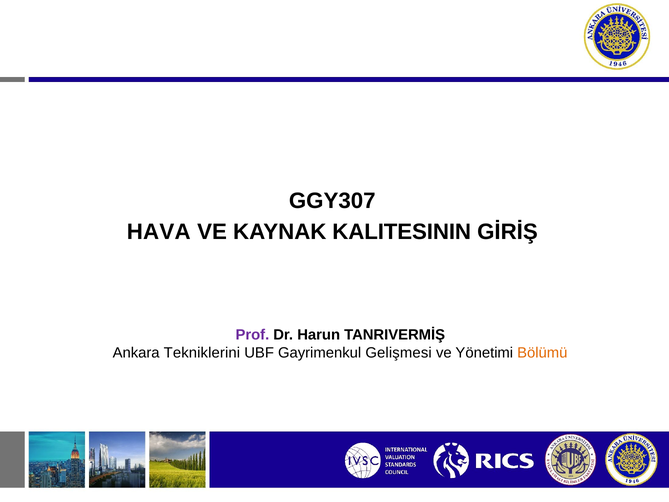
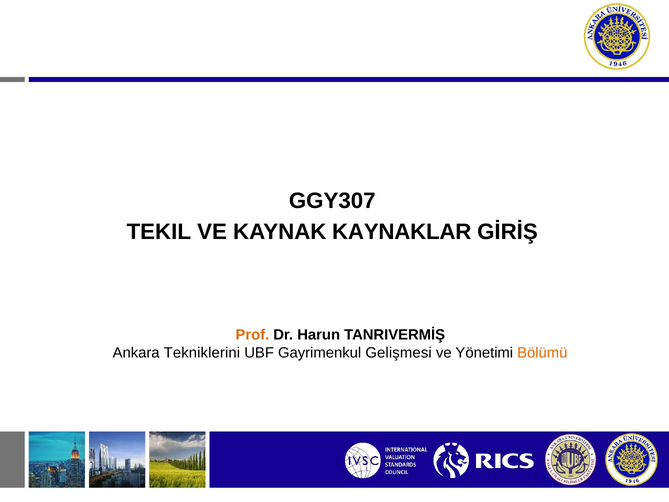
HAVA: HAVA -> TEKIL
KALITESININ: KALITESININ -> KAYNAKLAR
Prof colour: purple -> orange
